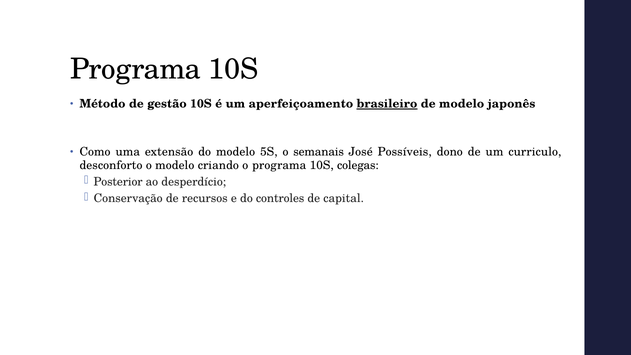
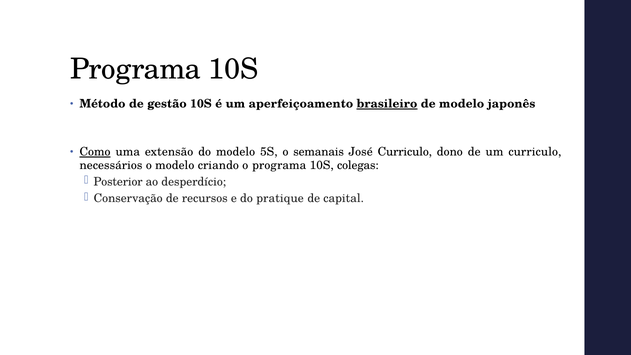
Como underline: none -> present
José Possíveis: Possíveis -> Curriculo
desconforto: desconforto -> necessários
controles: controles -> pratique
